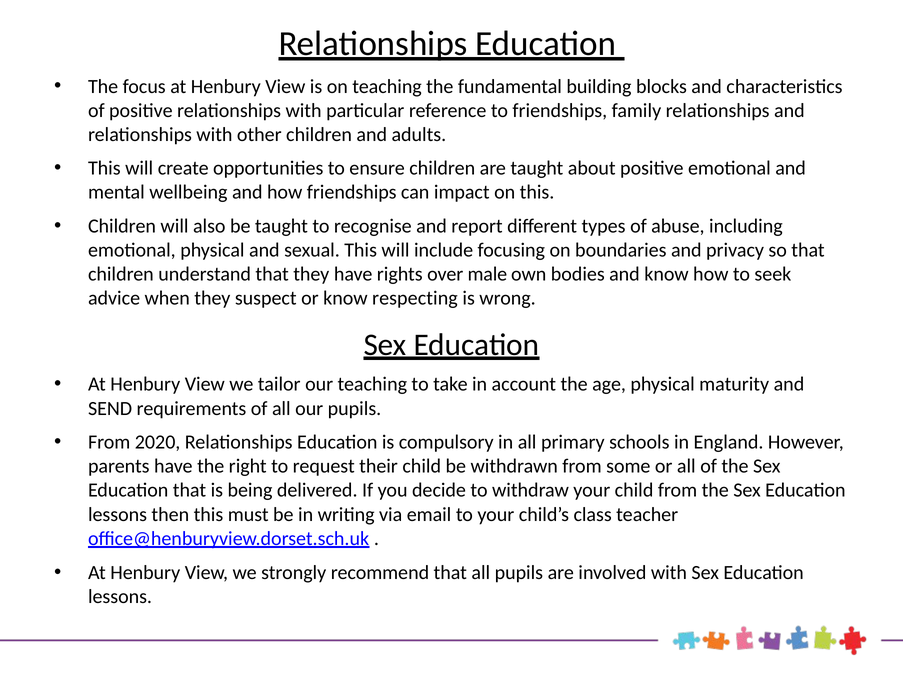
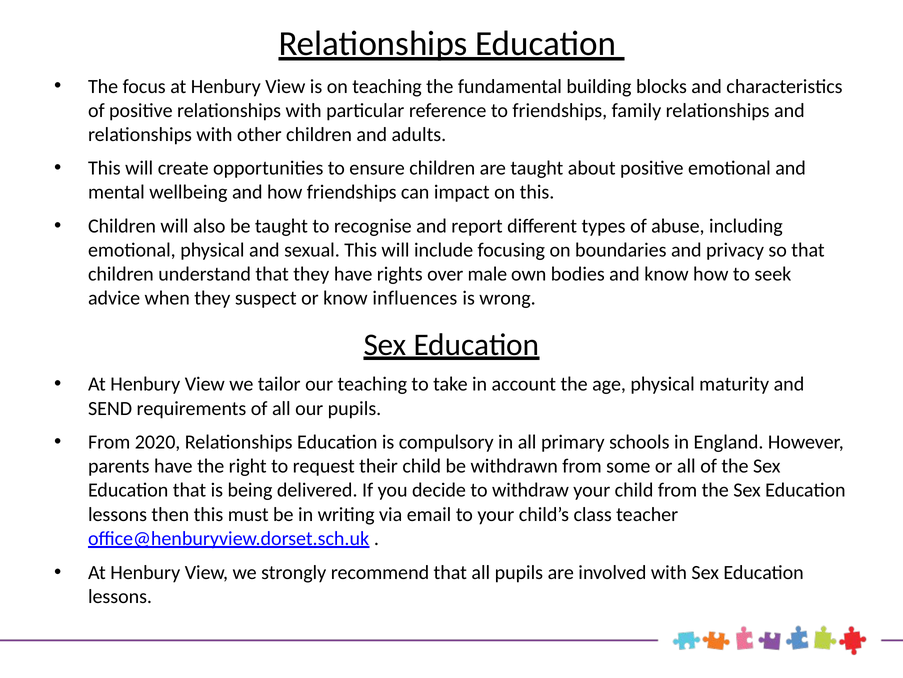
respecting: respecting -> influences
